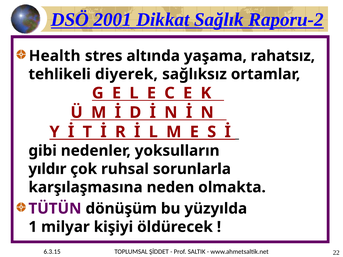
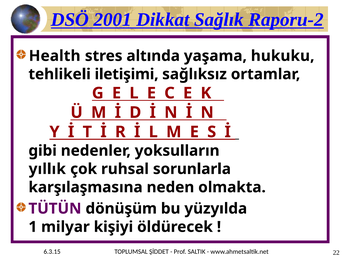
rahatsız: rahatsız -> hukuku
diyerek: diyerek -> iletişimi
yıldır: yıldır -> yıllık
